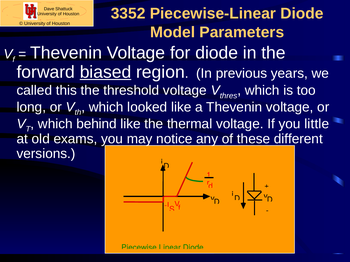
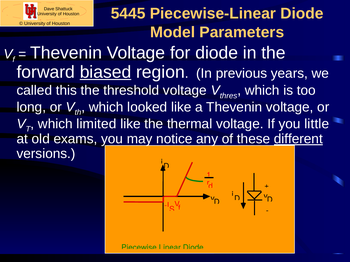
3352: 3352 -> 5445
behind: behind -> limited
different underline: none -> present
